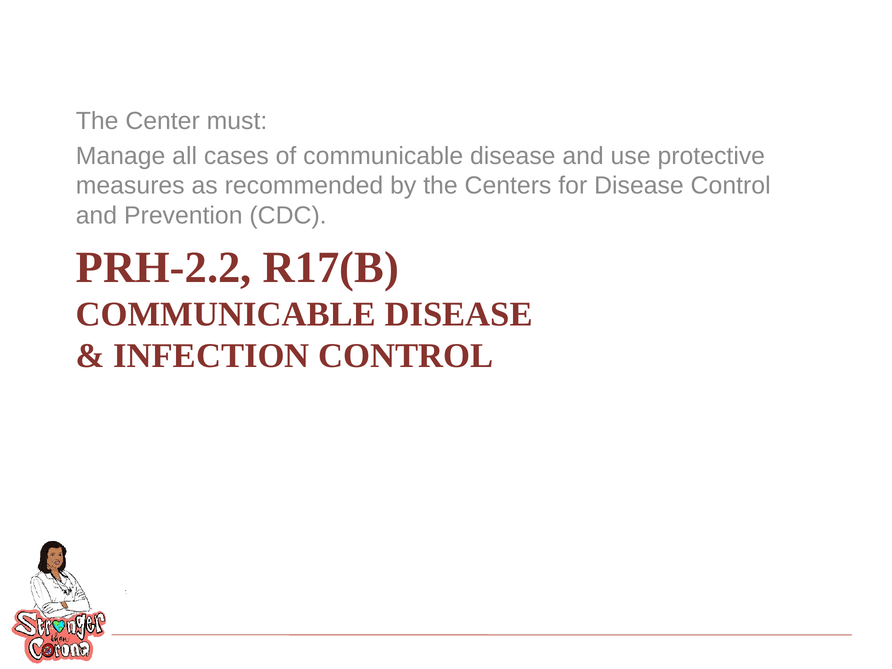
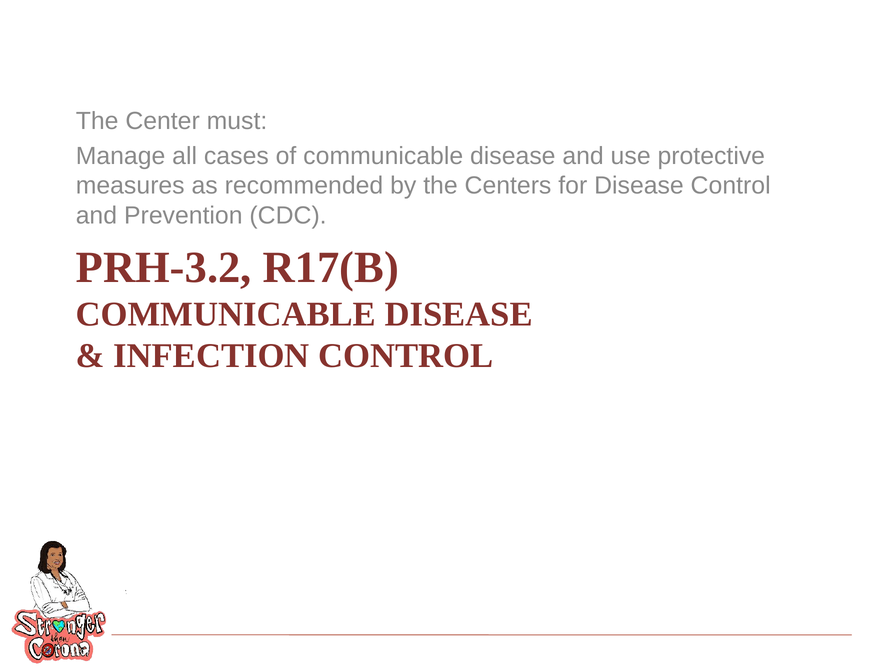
PRH-2.2: PRH-2.2 -> PRH-3.2
